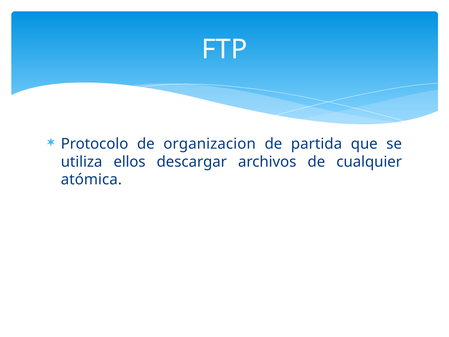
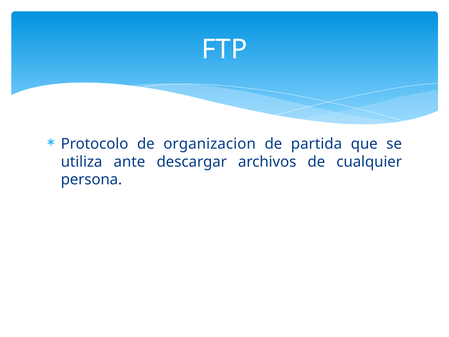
ellos: ellos -> ante
atómica: atómica -> persona
